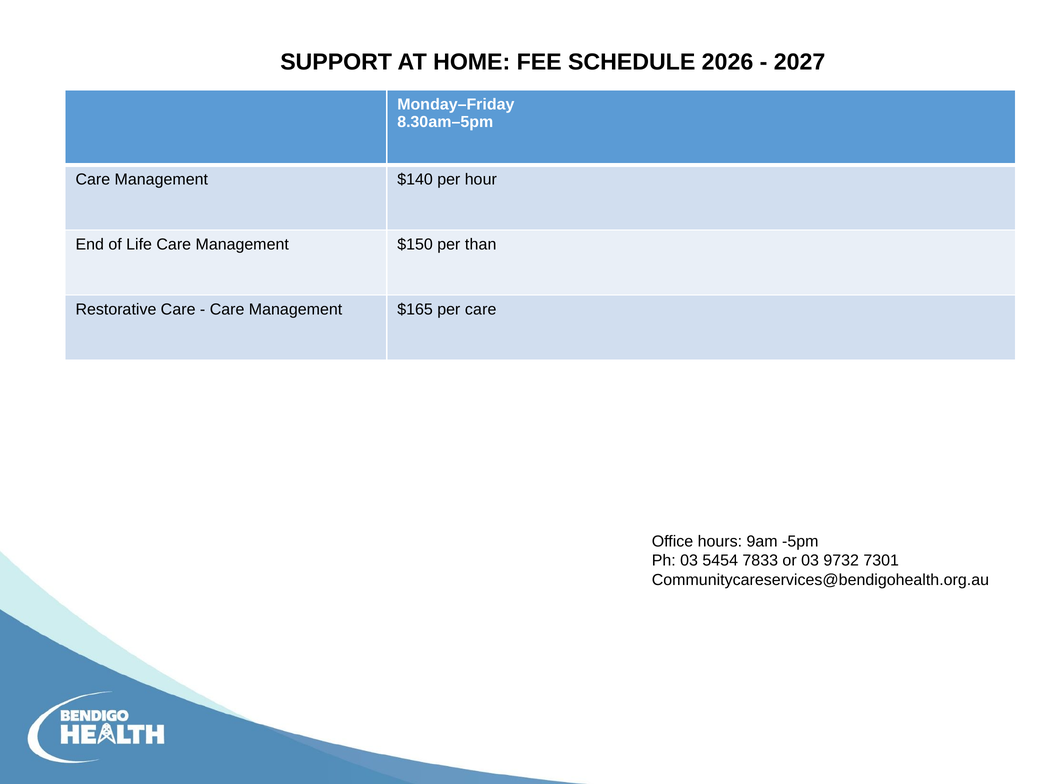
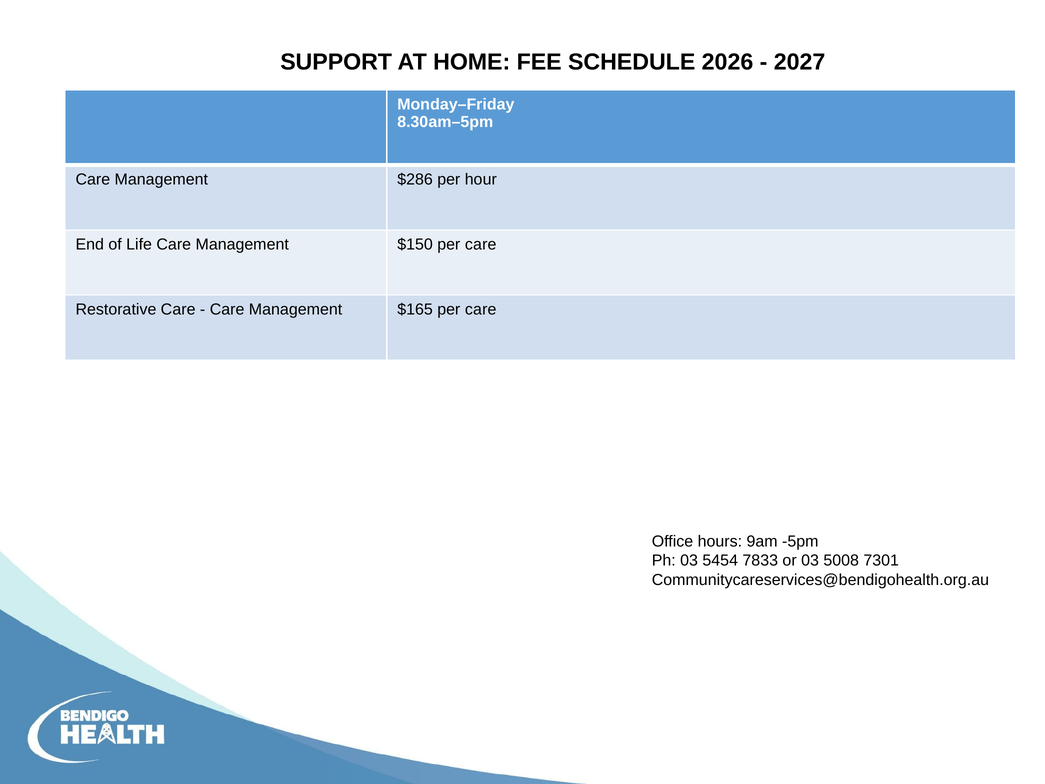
$140: $140 -> $286
$150 per than: than -> care
9732: 9732 -> 5008
